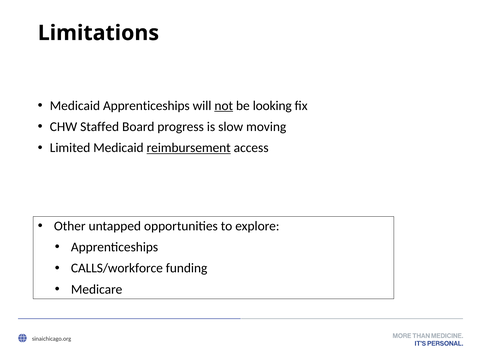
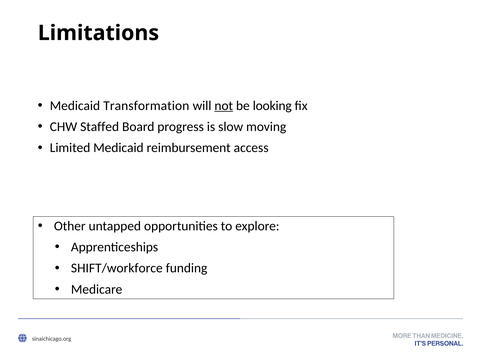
Medicaid Apprenticeships: Apprenticeships -> Transformation
reimbursement underline: present -> none
CALLS/workforce: CALLS/workforce -> SHIFT/workforce
